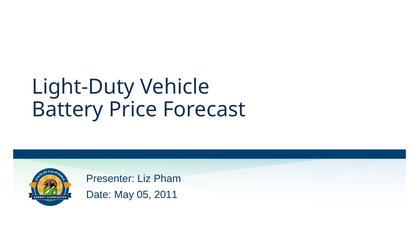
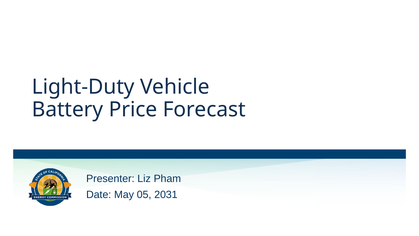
2011: 2011 -> 2031
